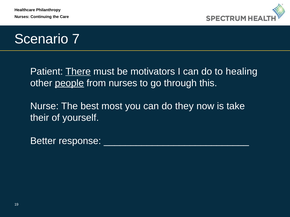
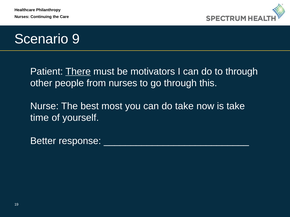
7: 7 -> 9
to healing: healing -> through
people underline: present -> none
do they: they -> take
their: their -> time
